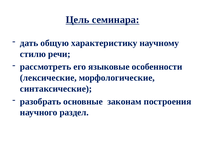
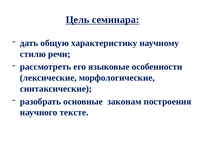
раздел: раздел -> тексте
